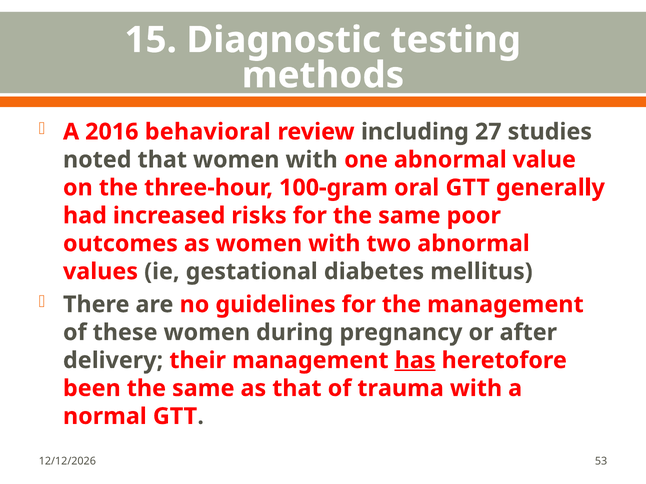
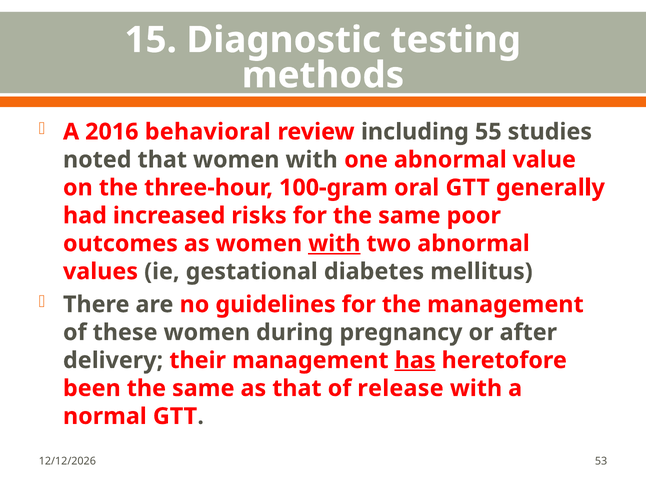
27: 27 -> 55
with at (334, 244) underline: none -> present
trauma: trauma -> release
